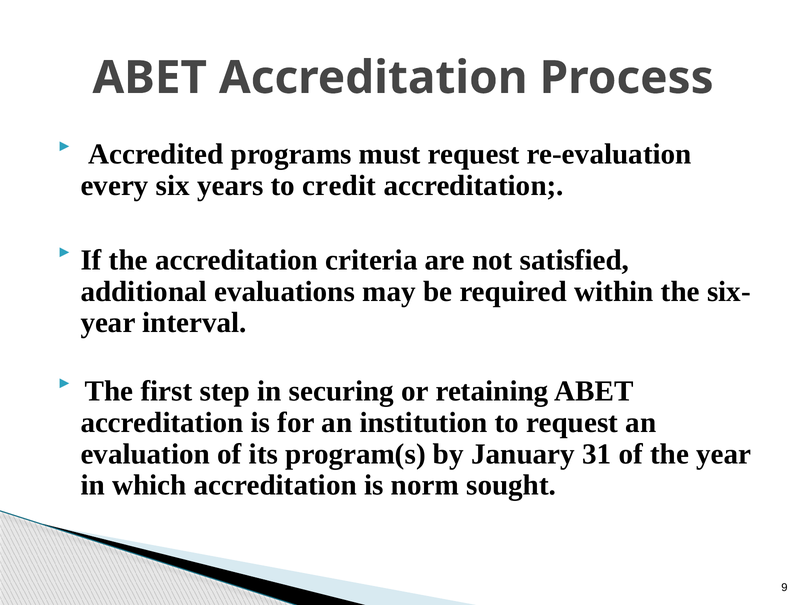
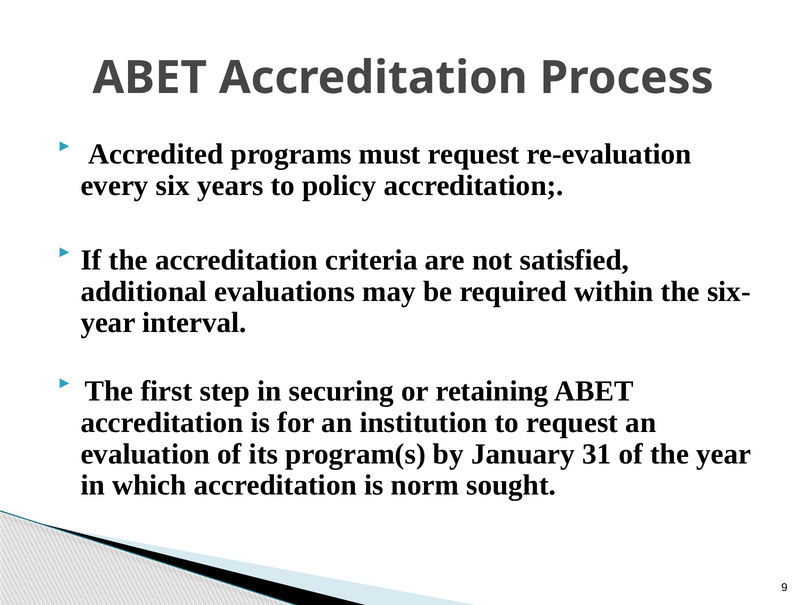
credit: credit -> policy
